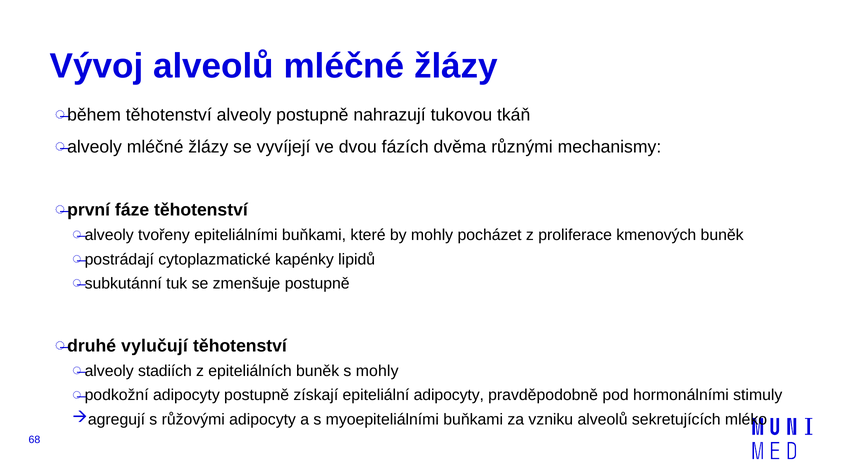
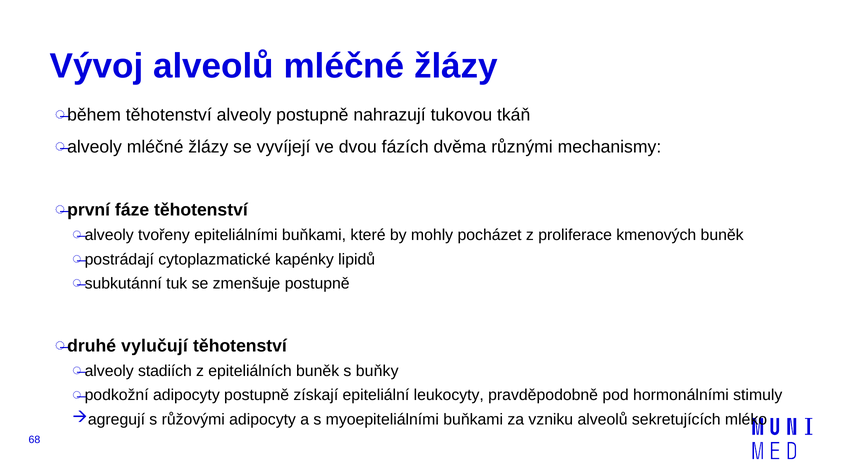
s mohly: mohly -> buňky
epiteliální adipocyty: adipocyty -> leukocyty
